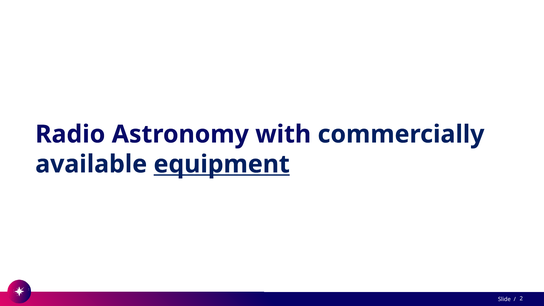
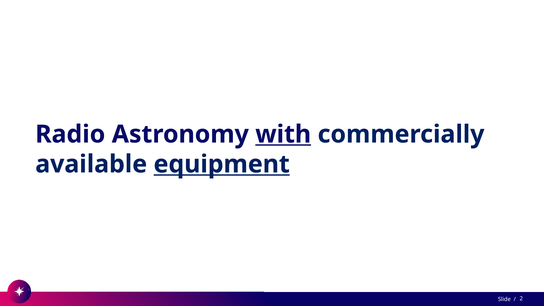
with underline: none -> present
